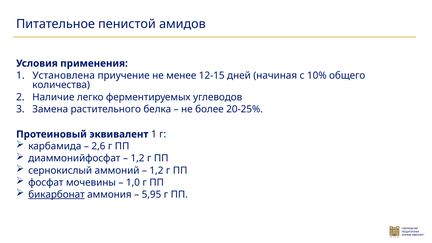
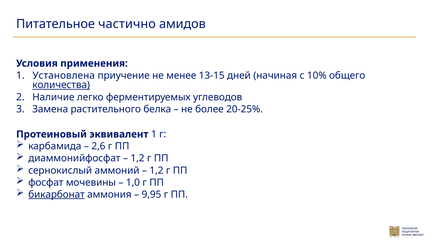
пенистой: пенистой -> частично
12-15: 12-15 -> 13-15
количества underline: none -> present
5,95: 5,95 -> 9,95
